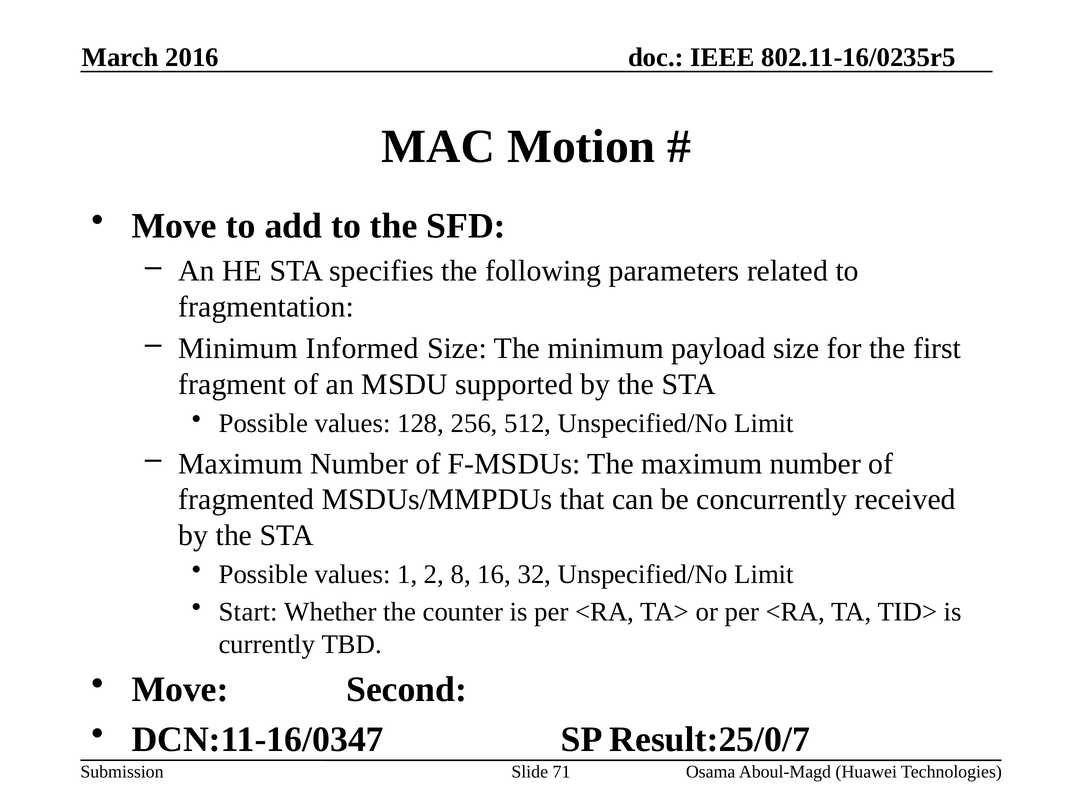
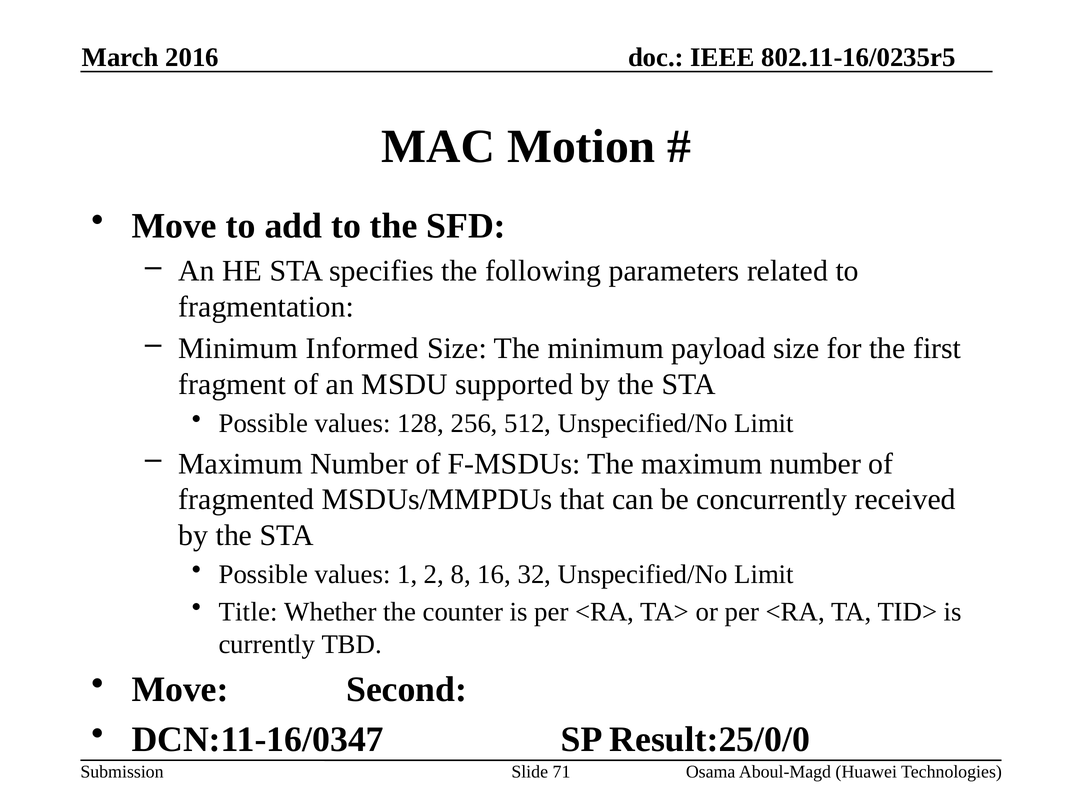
Start: Start -> Title
Result:25/0/7: Result:25/0/7 -> Result:25/0/0
